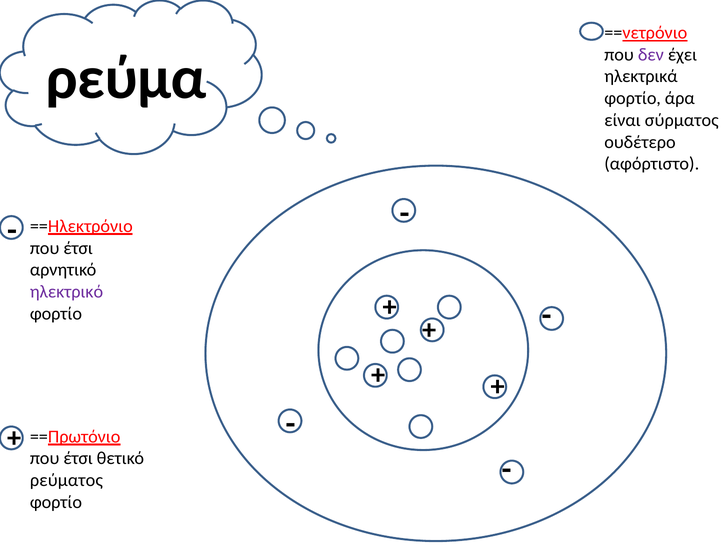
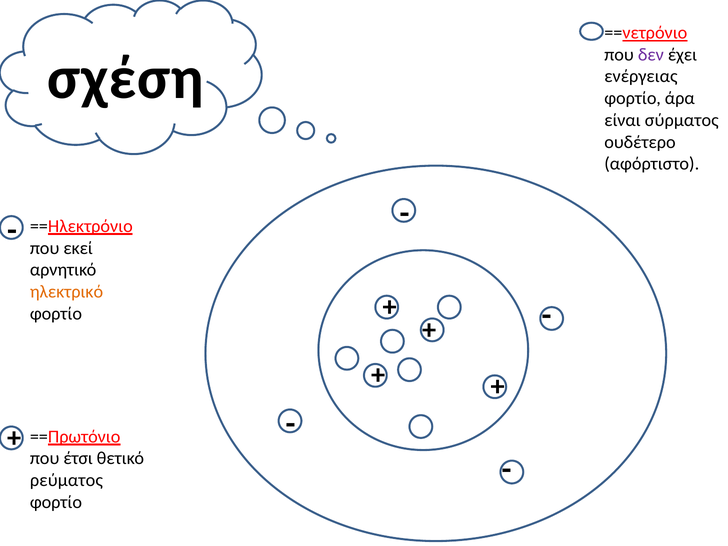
ρεύμα: ρεύμα -> σχέση
ηλεκτρικά: ηλεκτρικά -> ενέργειας
έτσι at (78, 248): έτσι -> εκεί
ηλεκτρικό colour: purple -> orange
